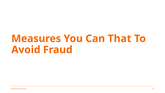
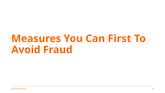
That: That -> First
